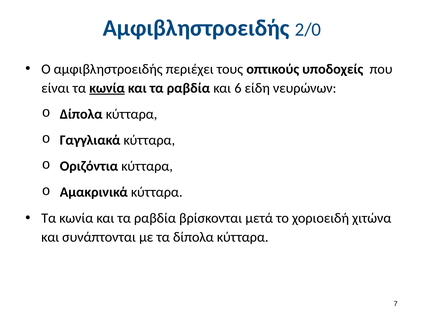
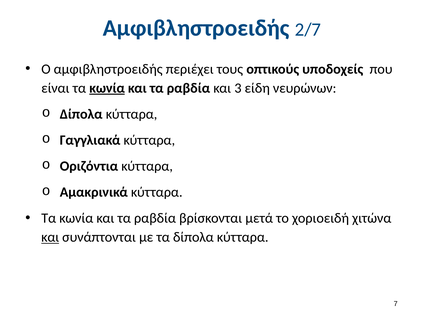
2/0: 2/0 -> 2/7
6: 6 -> 3
και at (50, 237) underline: none -> present
